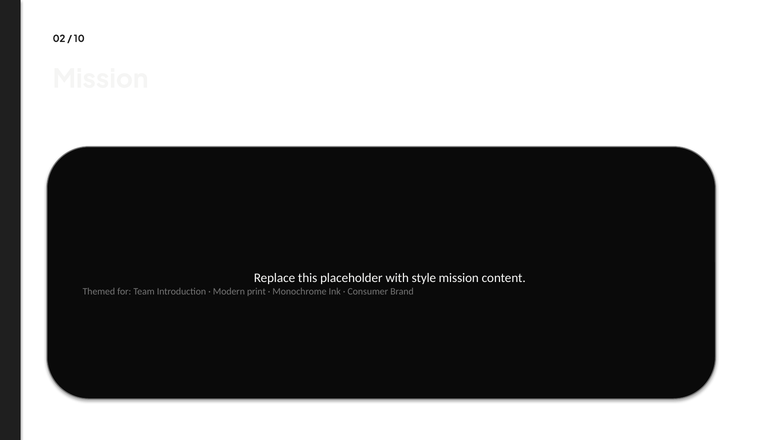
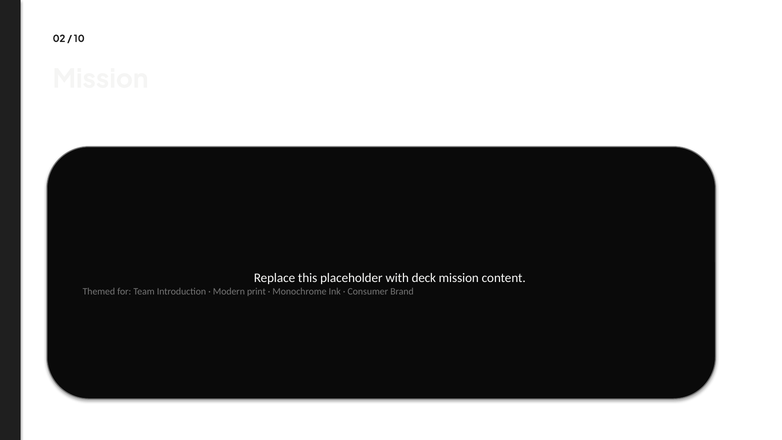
style: style -> deck
